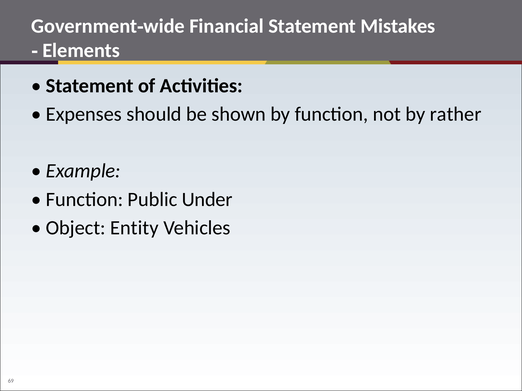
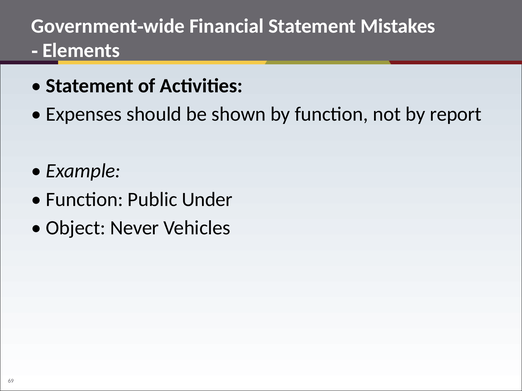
rather: rather -> report
Entity: Entity -> Never
